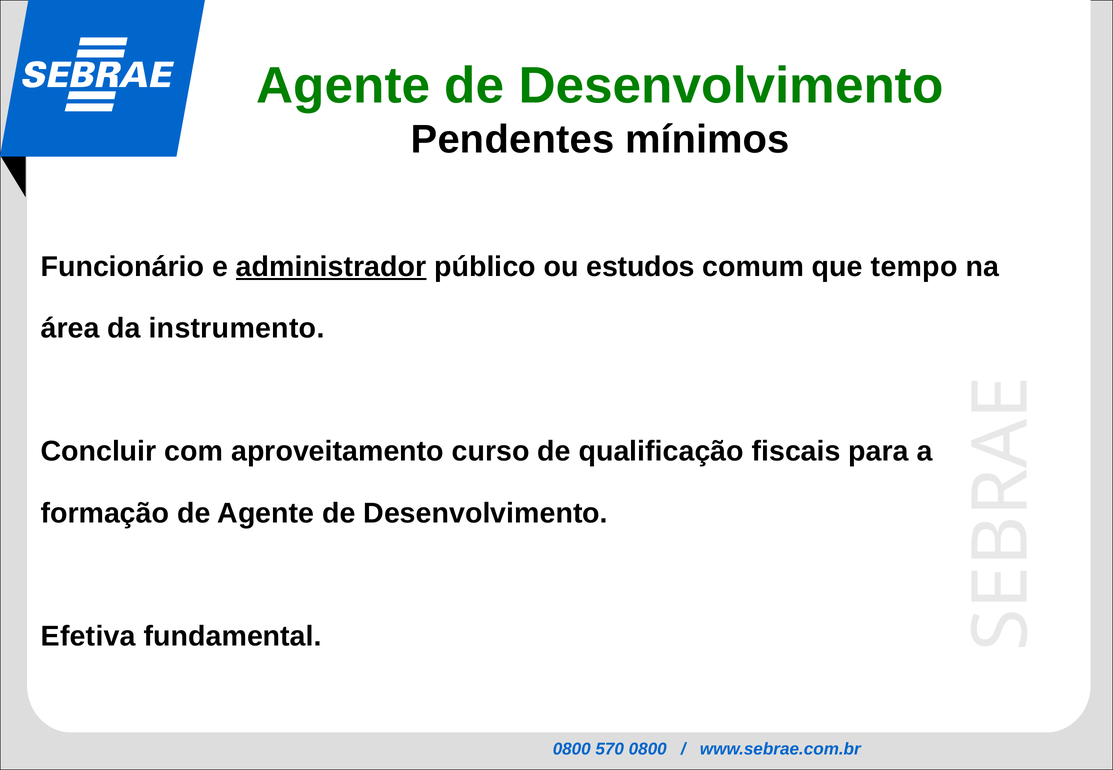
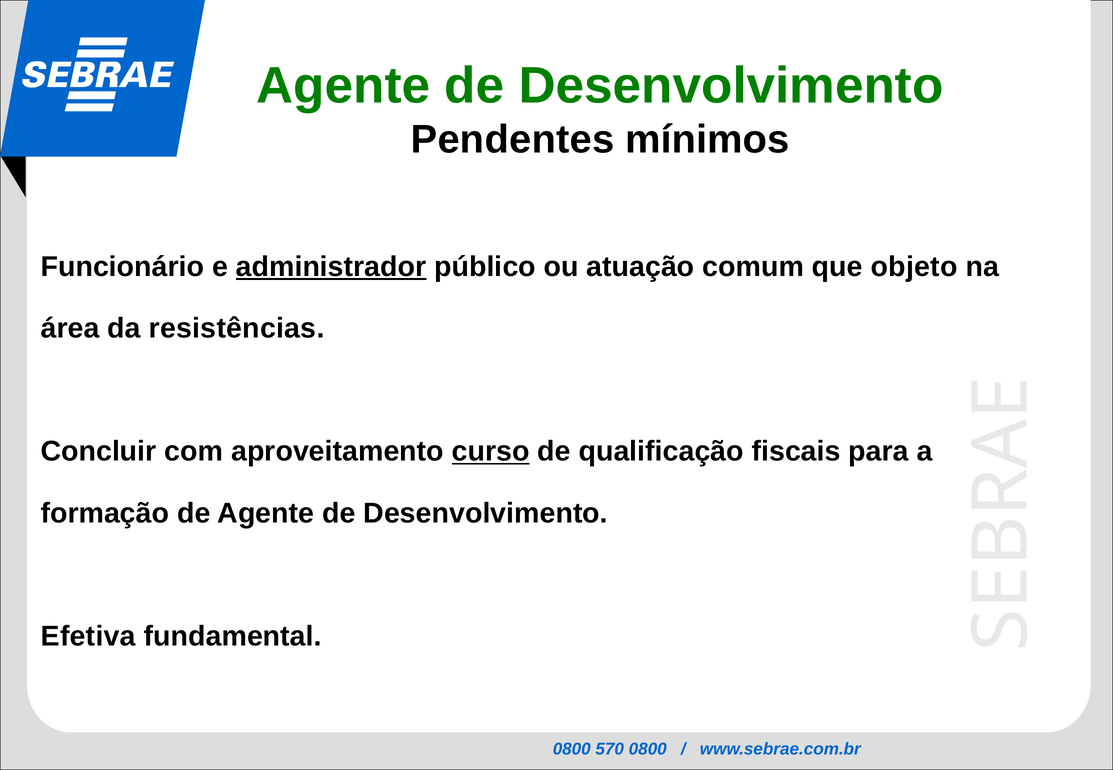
estudos: estudos -> atuação
tempo: tempo -> objeto
instrumento: instrumento -> resistências
curso underline: none -> present
